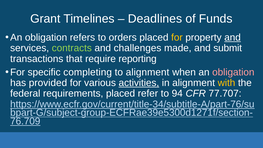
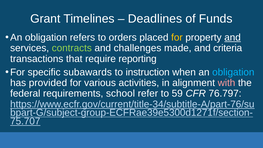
submit: submit -> criteria
completing: completing -> subawards
to alignment: alignment -> instruction
obligation at (233, 72) colour: pink -> light blue
activities underline: present -> none
with colour: yellow -> pink
requirements placed: placed -> school
94: 94 -> 59
77.707: 77.707 -> 76.797
76.709: 76.709 -> 75.707
